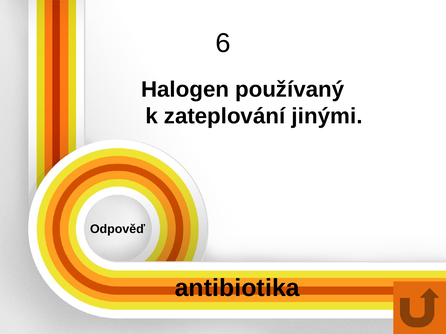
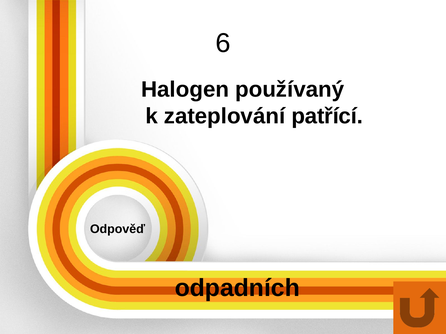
jinými: jinými -> patřící
antibiotika: antibiotika -> odpadních
